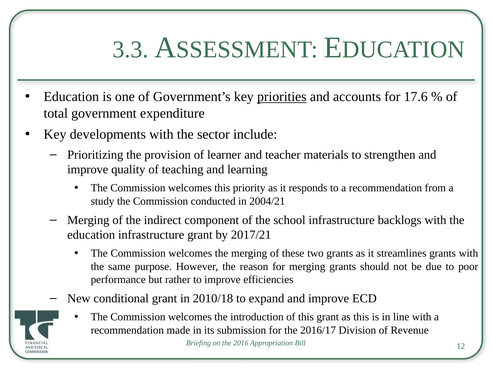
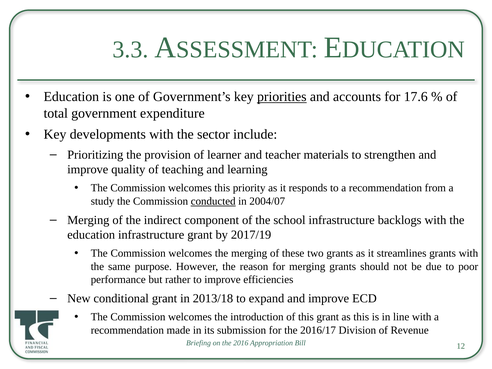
conducted underline: none -> present
2004/21: 2004/21 -> 2004/07
2017/21: 2017/21 -> 2017/19
2010/18: 2010/18 -> 2013/18
